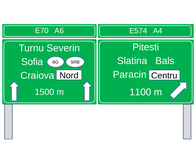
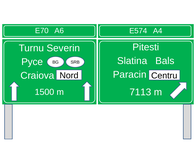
Sofia: Sofia -> Pyce
1100: 1100 -> 7113
